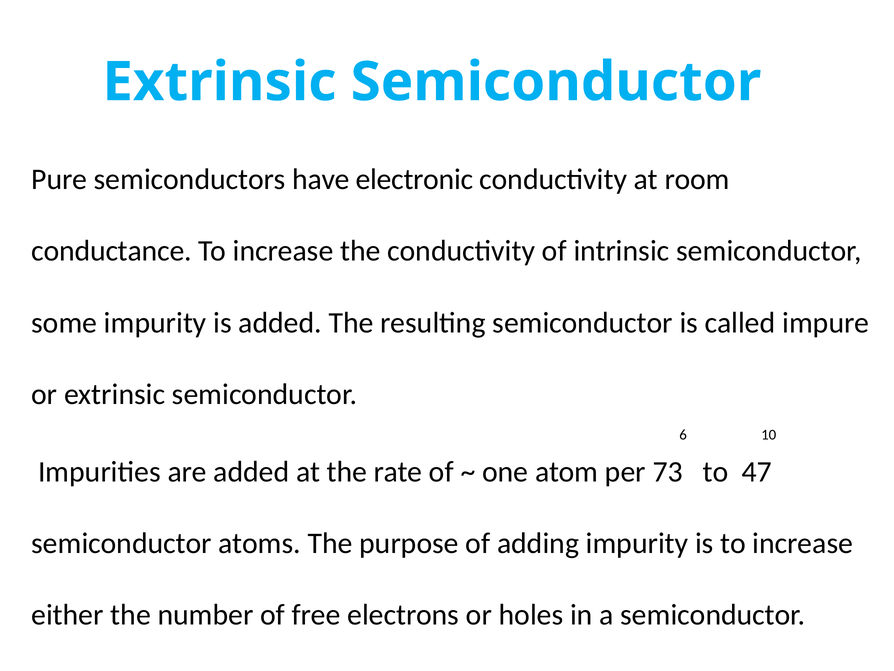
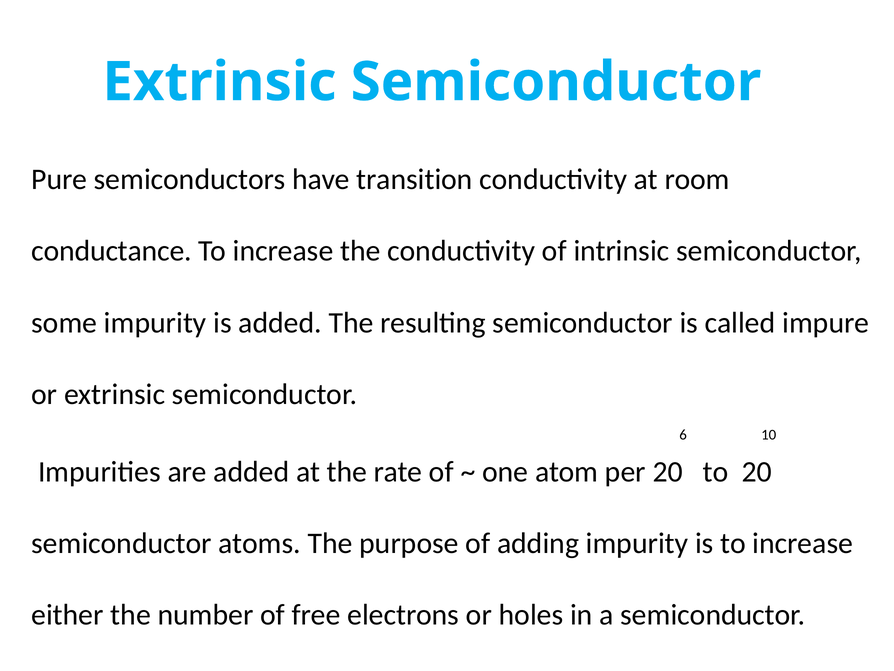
electronic: electronic -> transition
per 73: 73 -> 20
to 47: 47 -> 20
